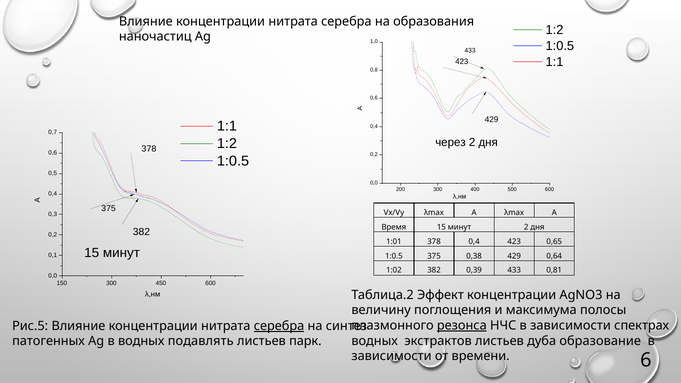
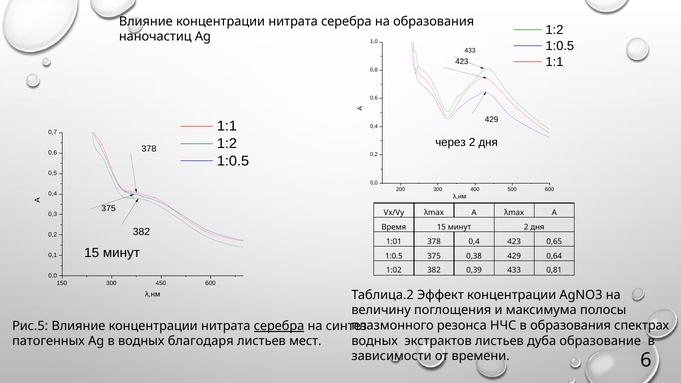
резонса underline: present -> none
НЧС в зависимости: зависимости -> образования
подавлять: подавлять -> благодаря
парк: парк -> мест
